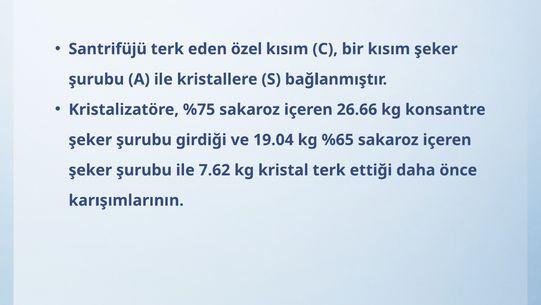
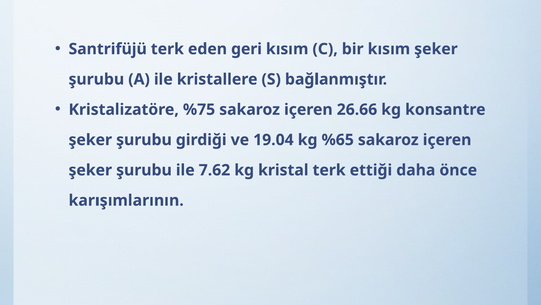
özel: özel -> geri
